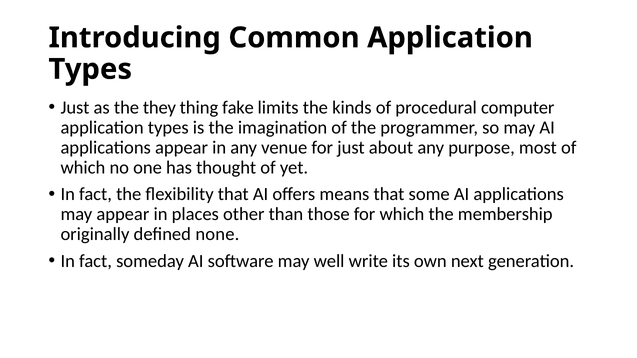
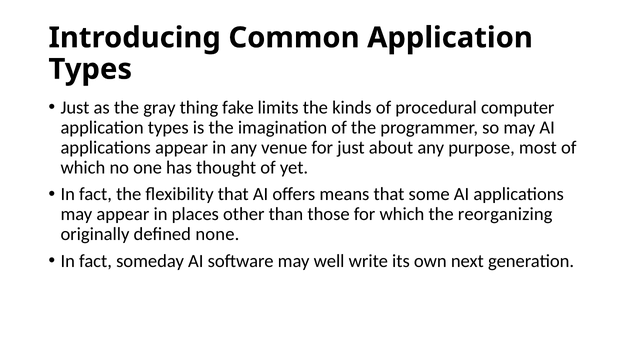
they: they -> gray
membership: membership -> reorganizing
